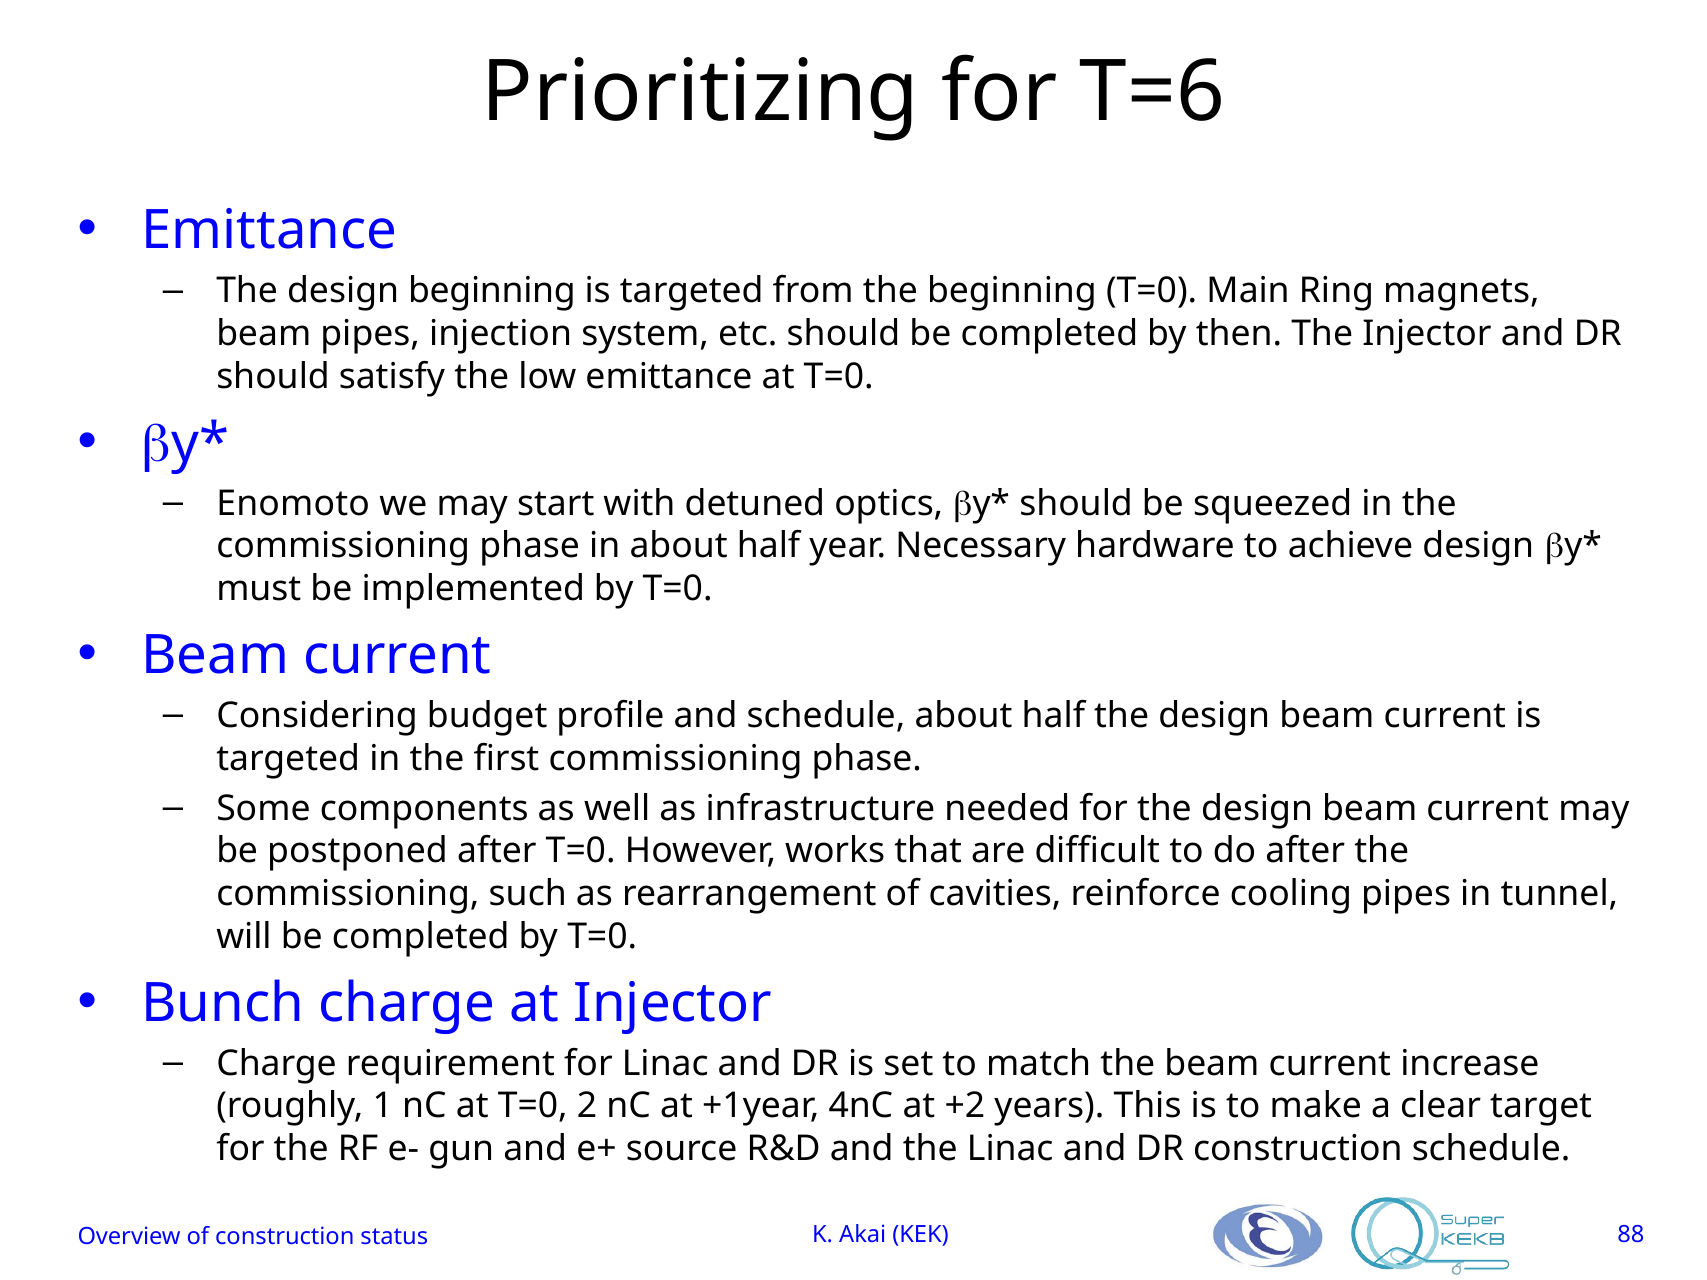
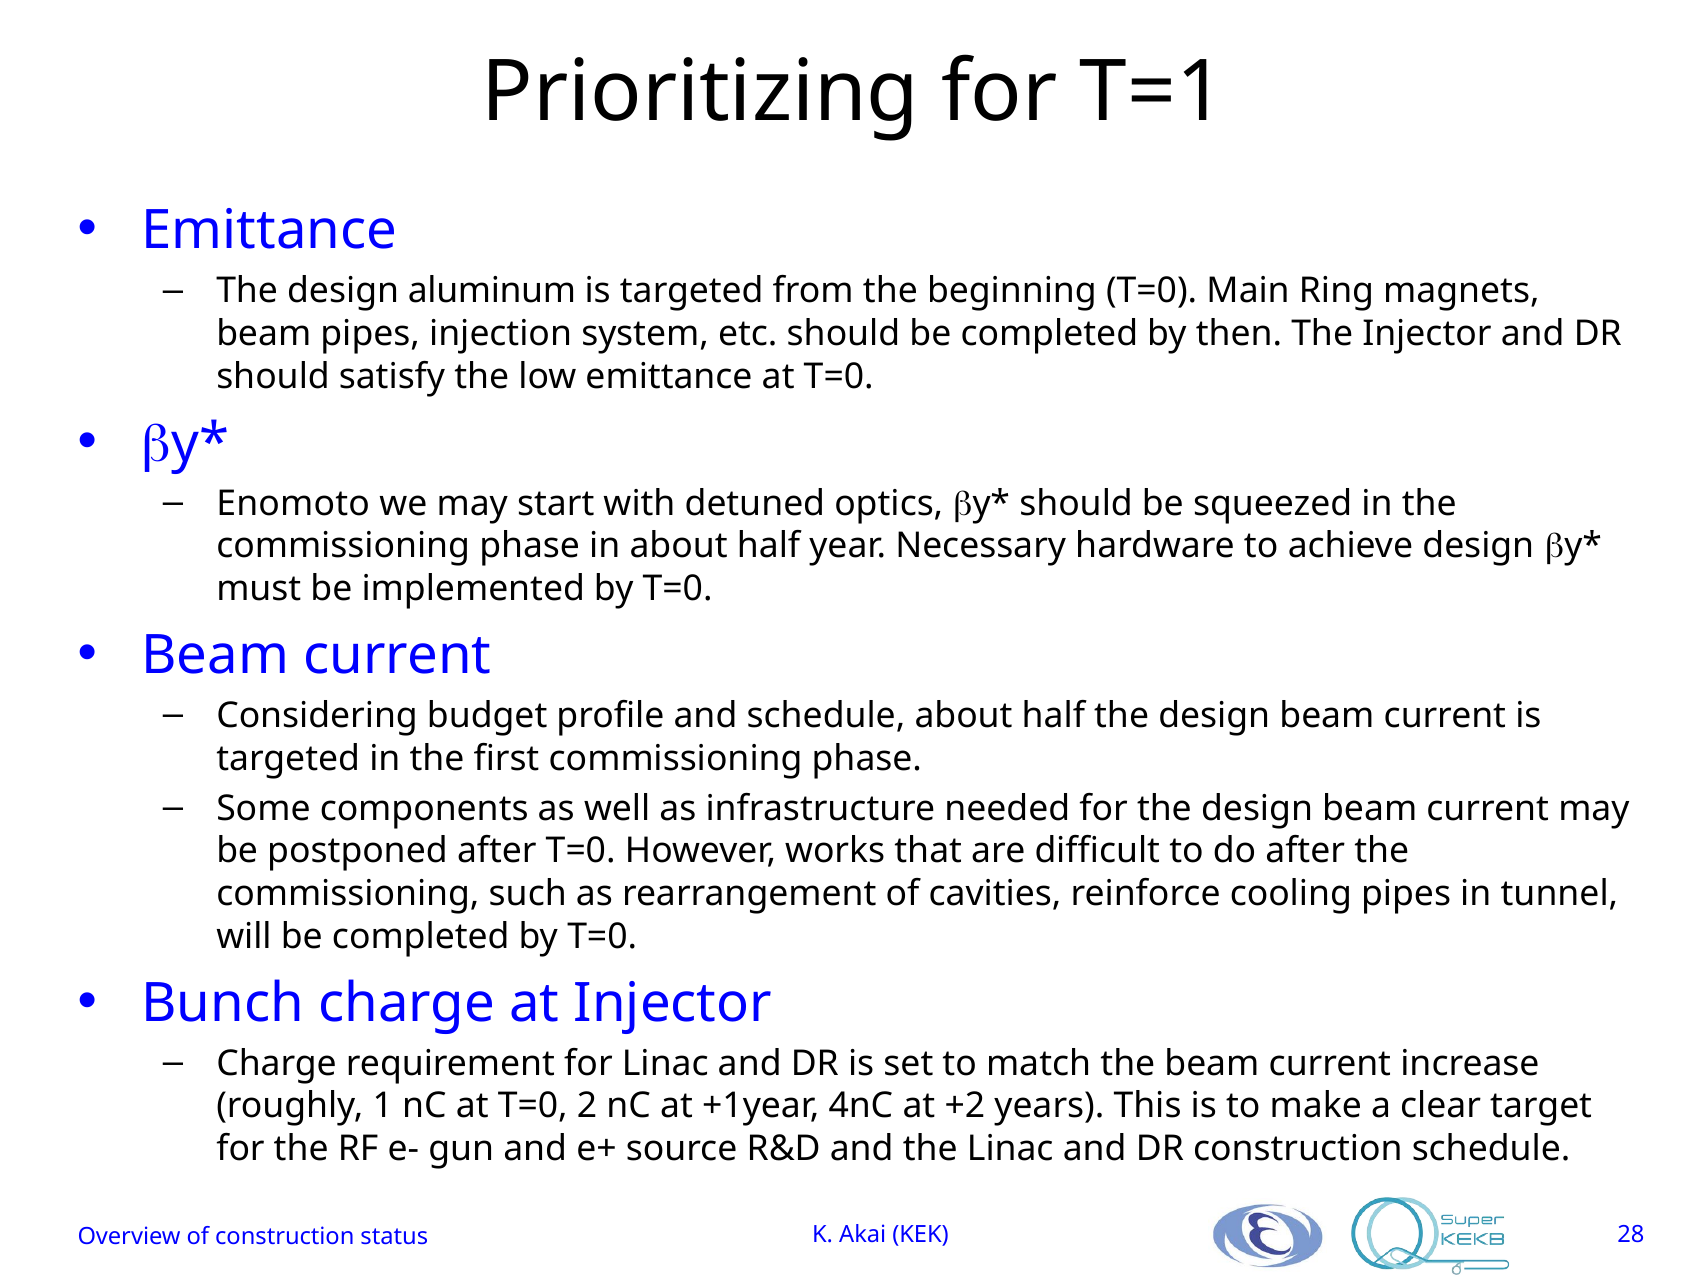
T=6: T=6 -> T=1
design beginning: beginning -> aluminum
88: 88 -> 28
